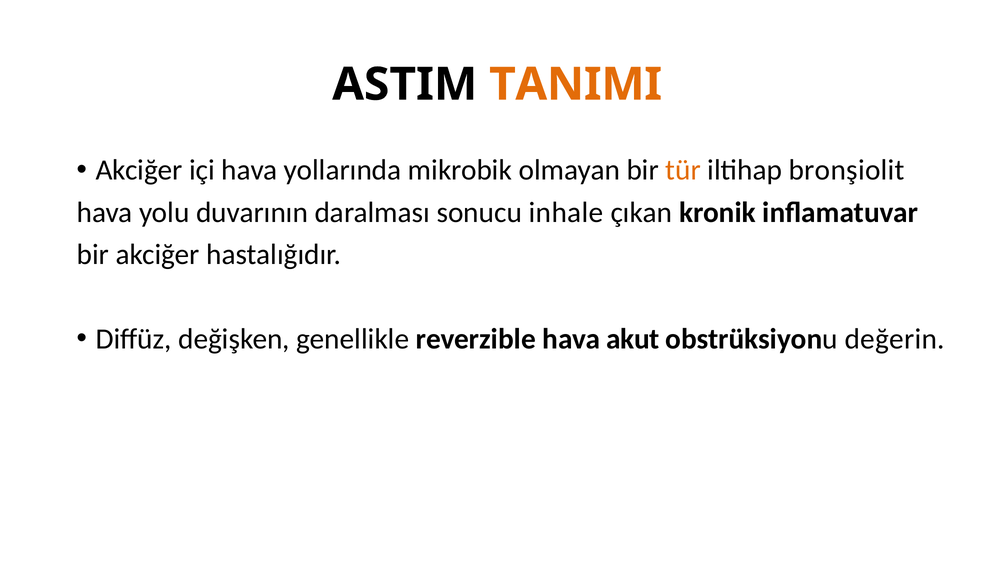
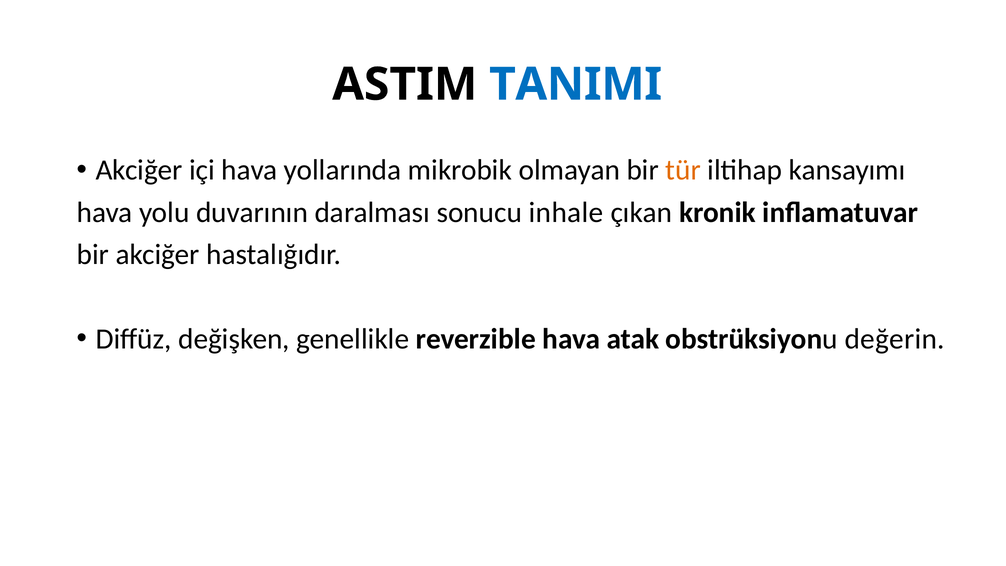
TANIMI colour: orange -> blue
bronşiolit: bronşiolit -> kansayımı
akut: akut -> atak
